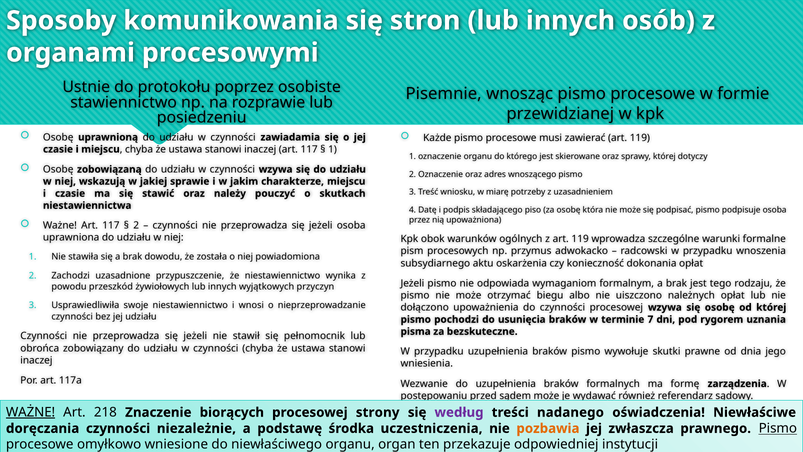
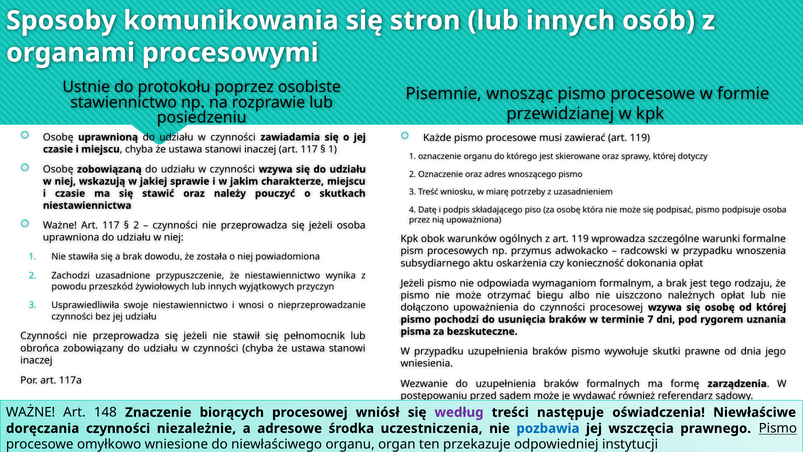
WAŻNE at (31, 412) underline: present -> none
218: 218 -> 148
strony: strony -> wniósł
nadanego: nadanego -> następuje
podstawę: podstawę -> adresowe
pozbawia colour: orange -> blue
zwłaszcza: zwłaszcza -> wszczęcia
